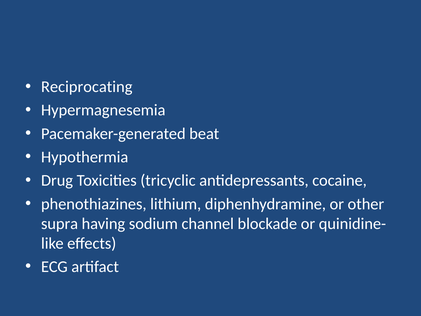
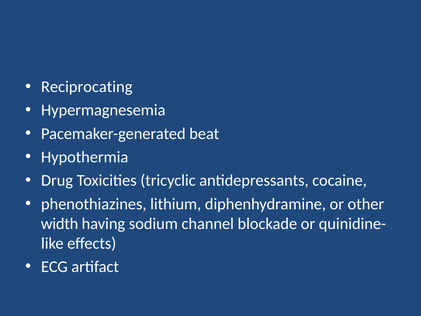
supra: supra -> width
